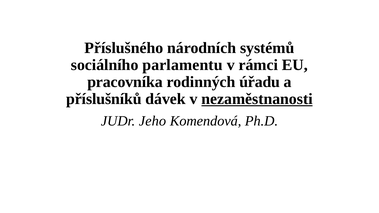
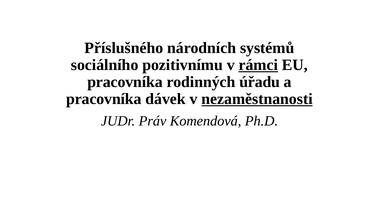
parlamentu: parlamentu -> pozitivnímu
rámci underline: none -> present
příslušníků at (104, 99): příslušníků -> pracovníka
Jeho: Jeho -> Práv
